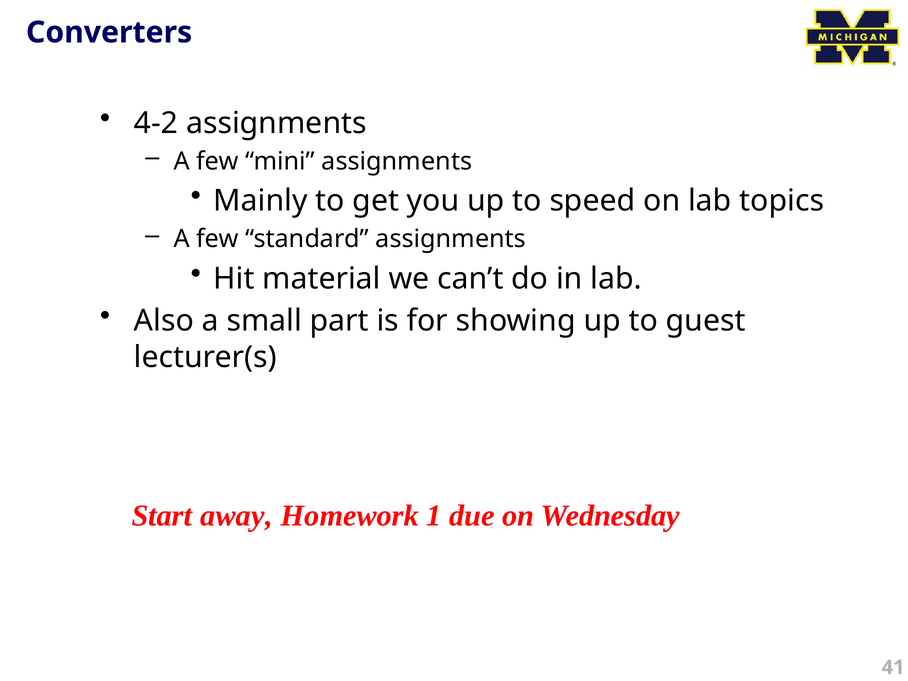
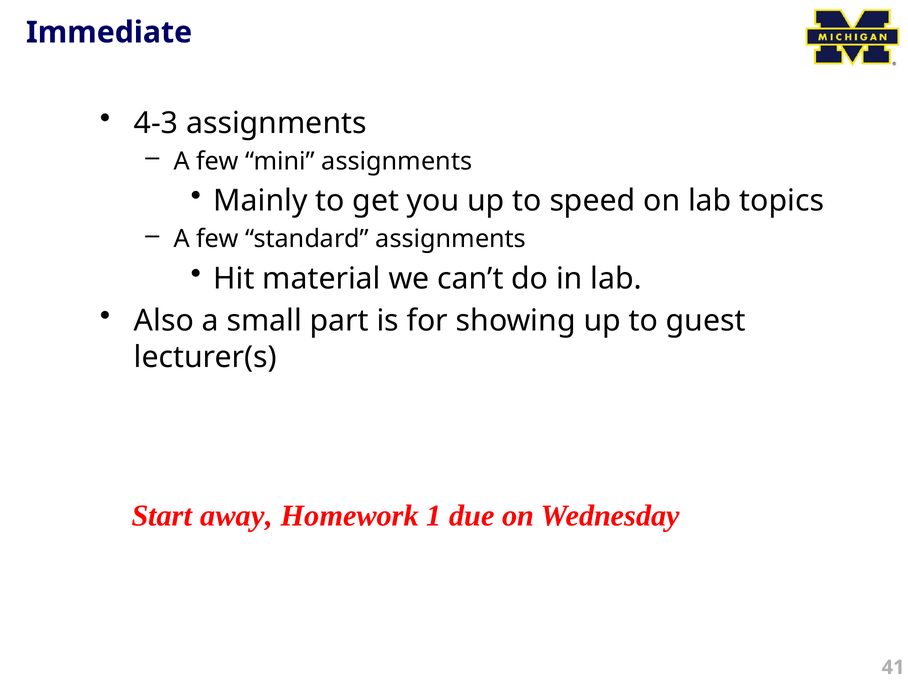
Converters: Converters -> Immediate
4-2: 4-2 -> 4-3
